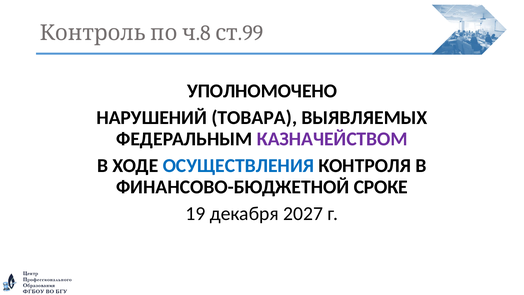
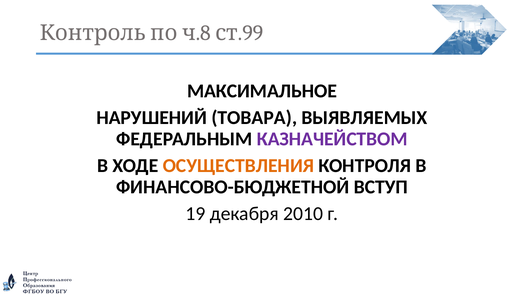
УПОЛНОМОЧЕНО: УПОЛНОМОЧЕНО -> МАКСИМАЛЬНОЕ
ОСУЩЕСТВЛЕНИЯ colour: blue -> orange
СРОКЕ: СРОКЕ -> ВСТУП
2027: 2027 -> 2010
